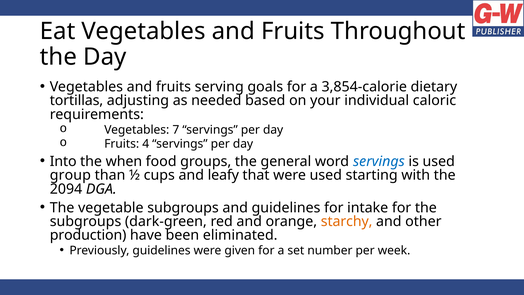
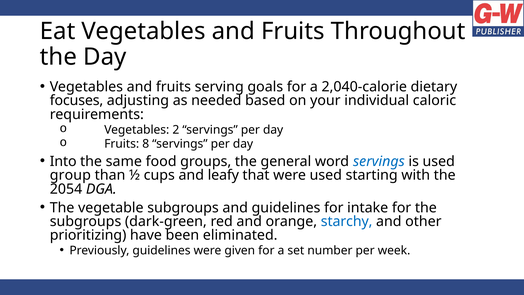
3,854-calorie: 3,854-calorie -> 2,040-calorie
tortillas: tortillas -> focuses
7: 7 -> 2
4: 4 -> 8
when: when -> same
2094: 2094 -> 2054
starchy colour: orange -> blue
production: production -> prioritizing
